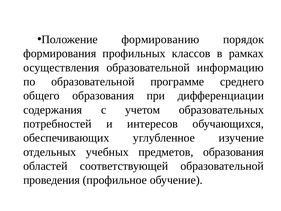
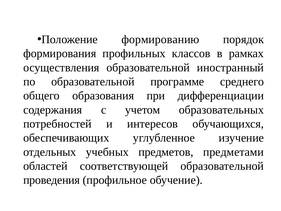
информацию: информацию -> иностранный
предметов образования: образования -> предметами
